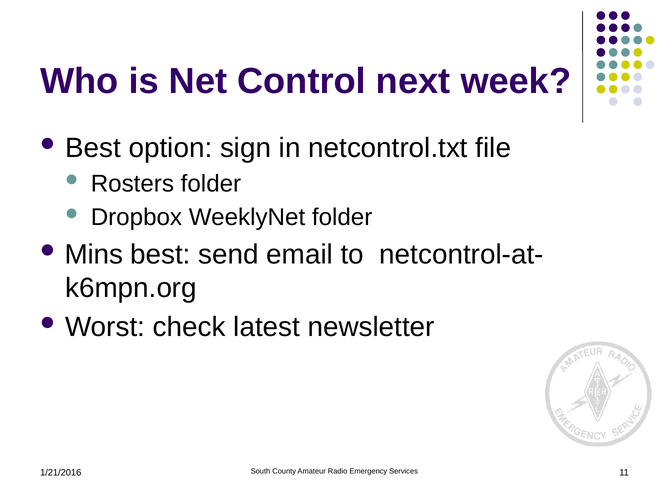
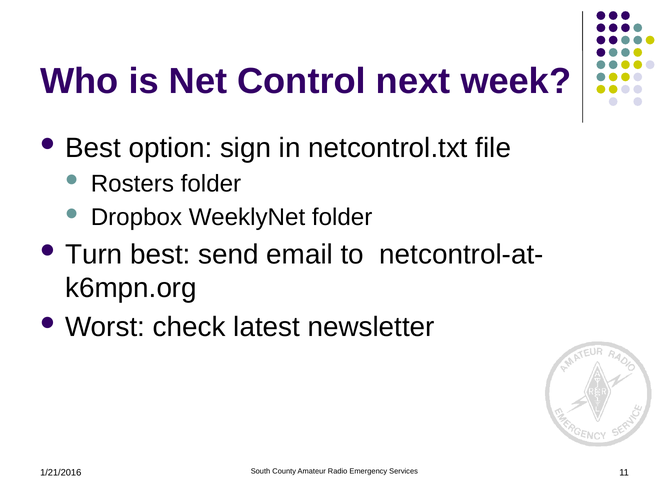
Mins: Mins -> Turn
